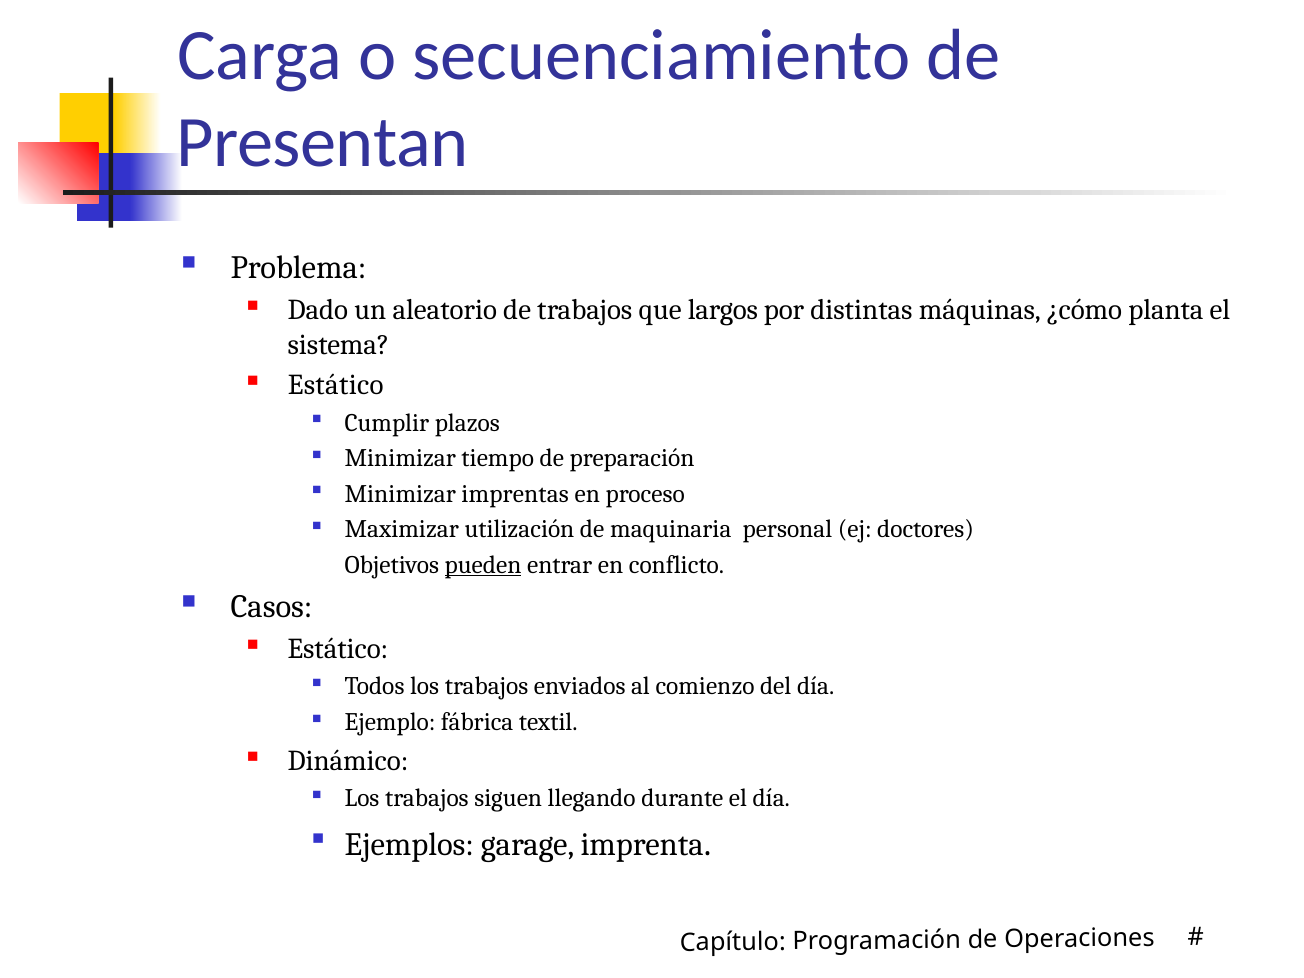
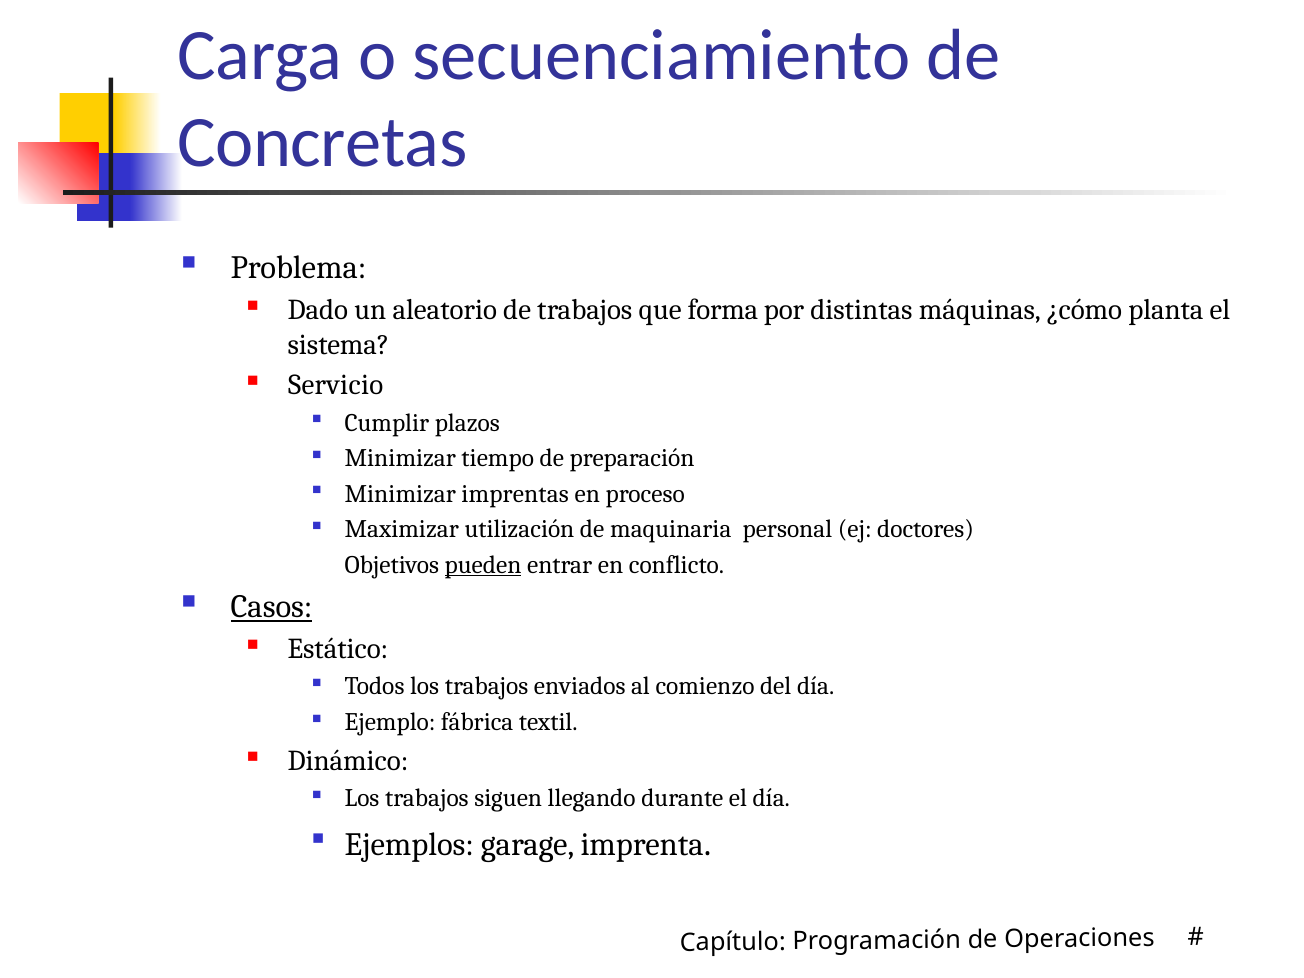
Presentan: Presentan -> Concretas
largos: largos -> forma
Estático at (336, 385): Estático -> Servicio
Casos underline: none -> present
